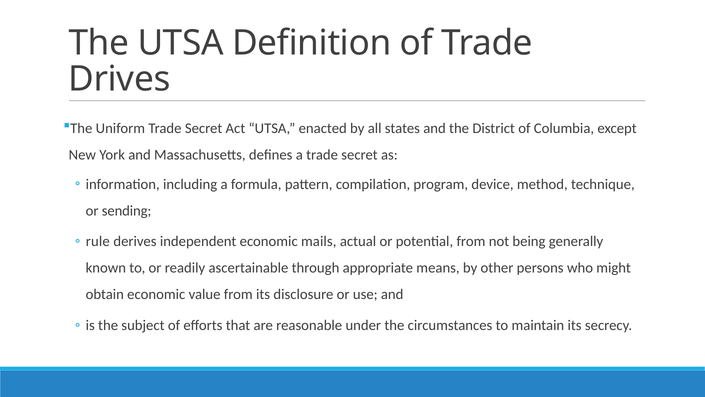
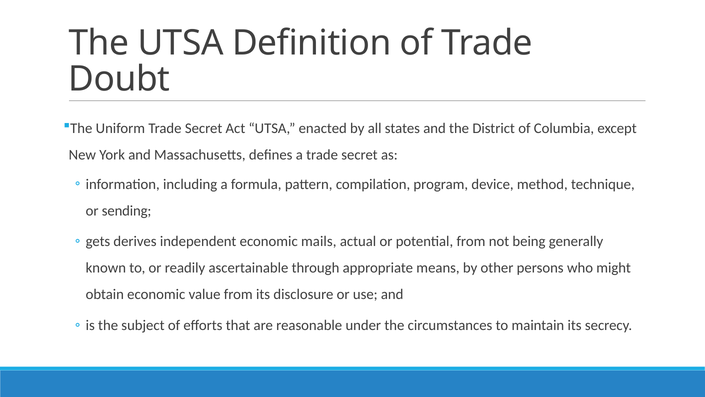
Drives: Drives -> Doubt
rule: rule -> gets
